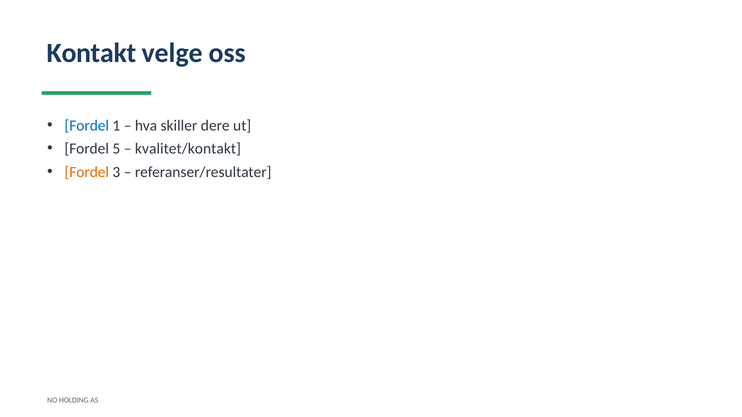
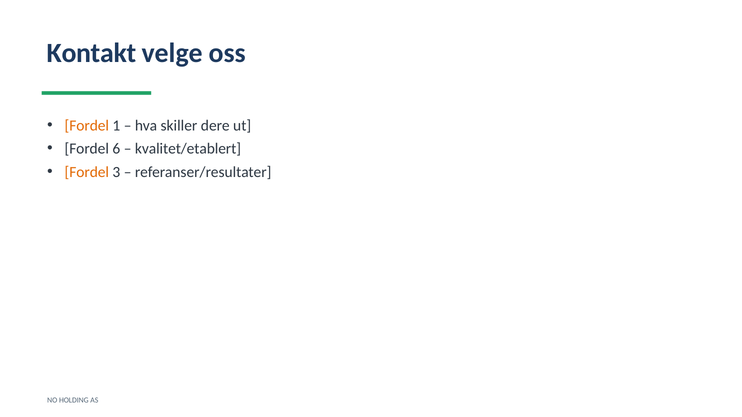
Fordel at (87, 126) colour: blue -> orange
5: 5 -> 6
kvalitet/kontakt: kvalitet/kontakt -> kvalitet/etablert
